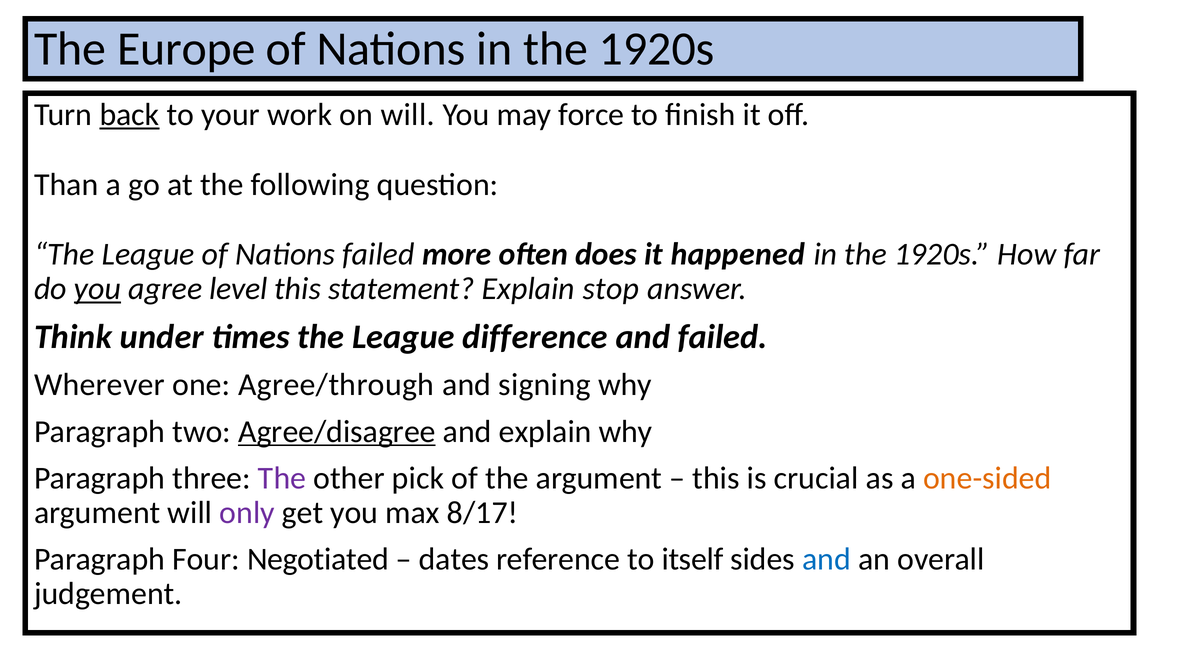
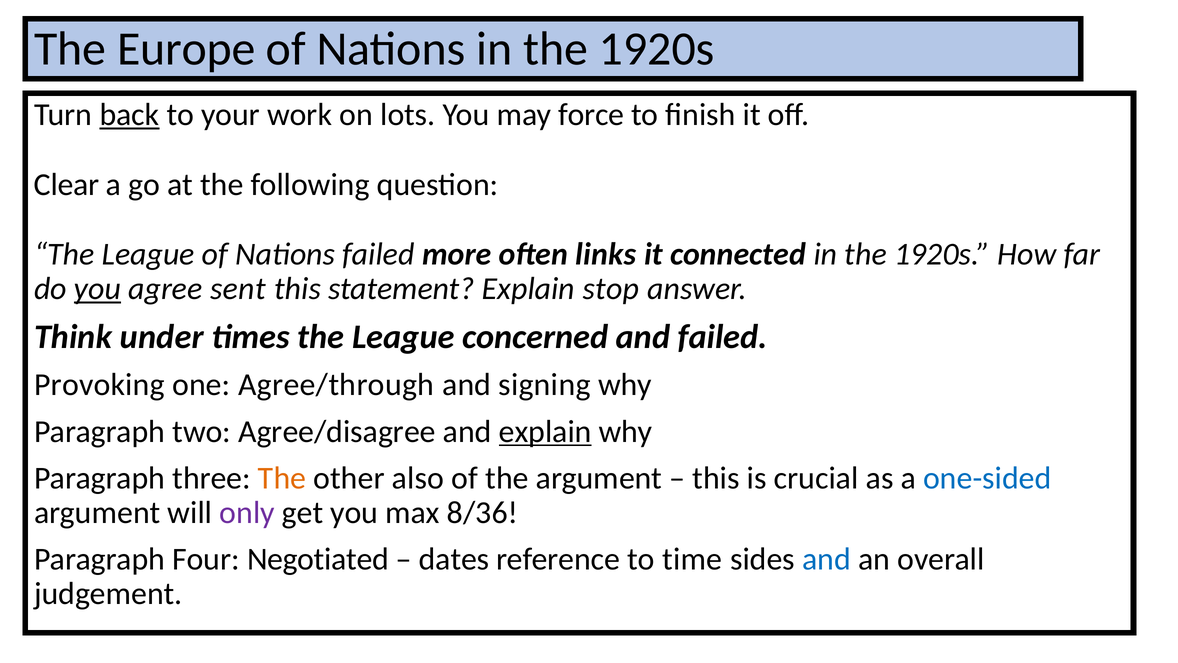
on will: will -> lots
Than: Than -> Clear
does: does -> links
happened: happened -> connected
level: level -> sent
difference: difference -> concerned
Wherever: Wherever -> Provoking
Agree/disagree underline: present -> none
explain at (545, 431) underline: none -> present
The at (282, 478) colour: purple -> orange
pick: pick -> also
one-sided colour: orange -> blue
8/17: 8/17 -> 8/36
itself: itself -> time
